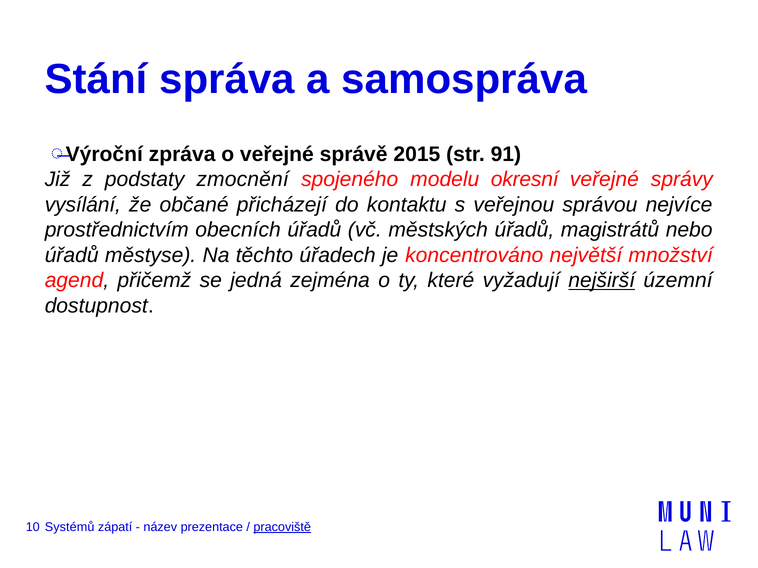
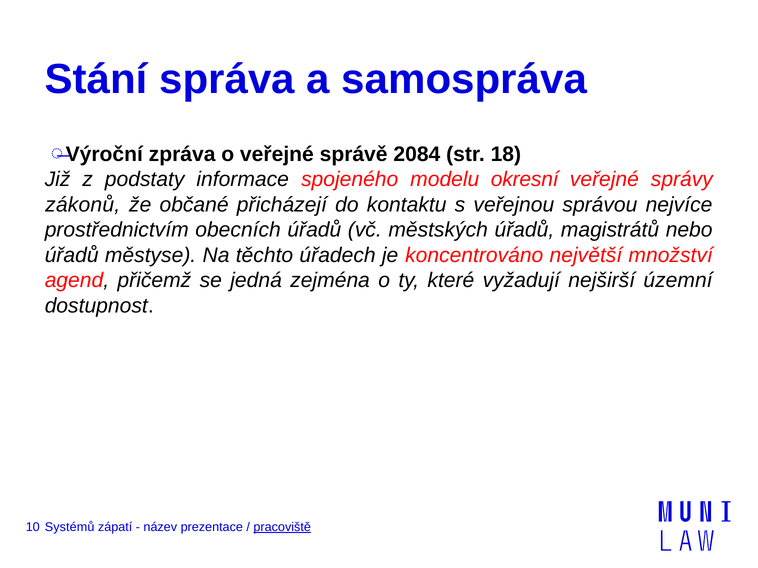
2015: 2015 -> 2084
91: 91 -> 18
zmocnění: zmocnění -> informace
vysílání: vysílání -> zákonů
nejširší underline: present -> none
